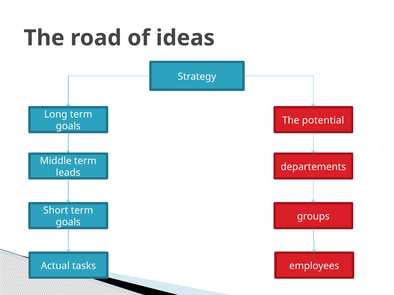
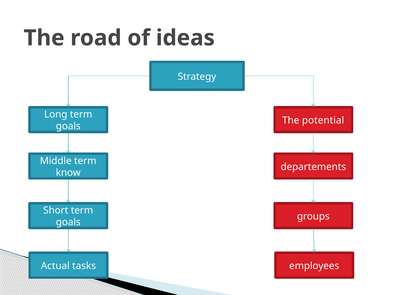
leads: leads -> know
